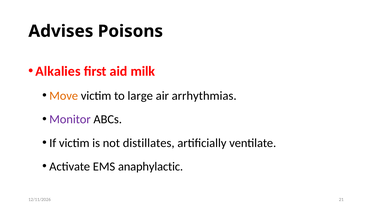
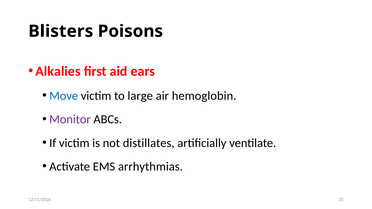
Advises: Advises -> Blisters
milk: milk -> ears
Move colour: orange -> blue
arrhythmias: arrhythmias -> hemoglobin
anaphylactic: anaphylactic -> arrhythmias
